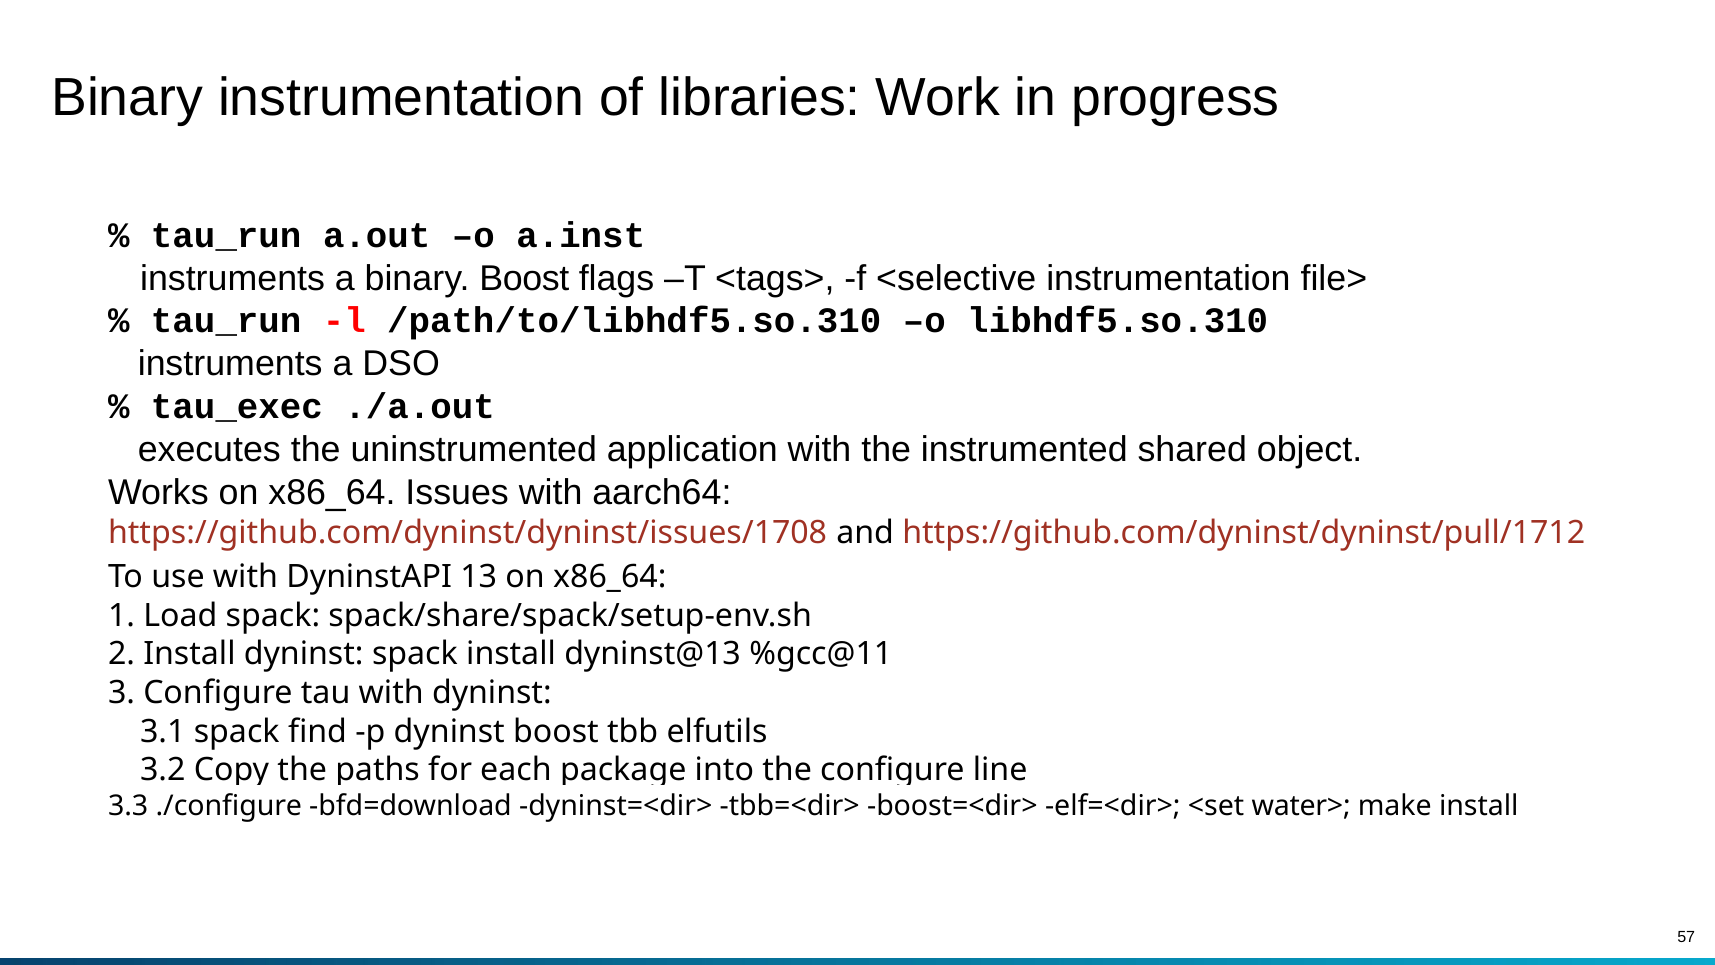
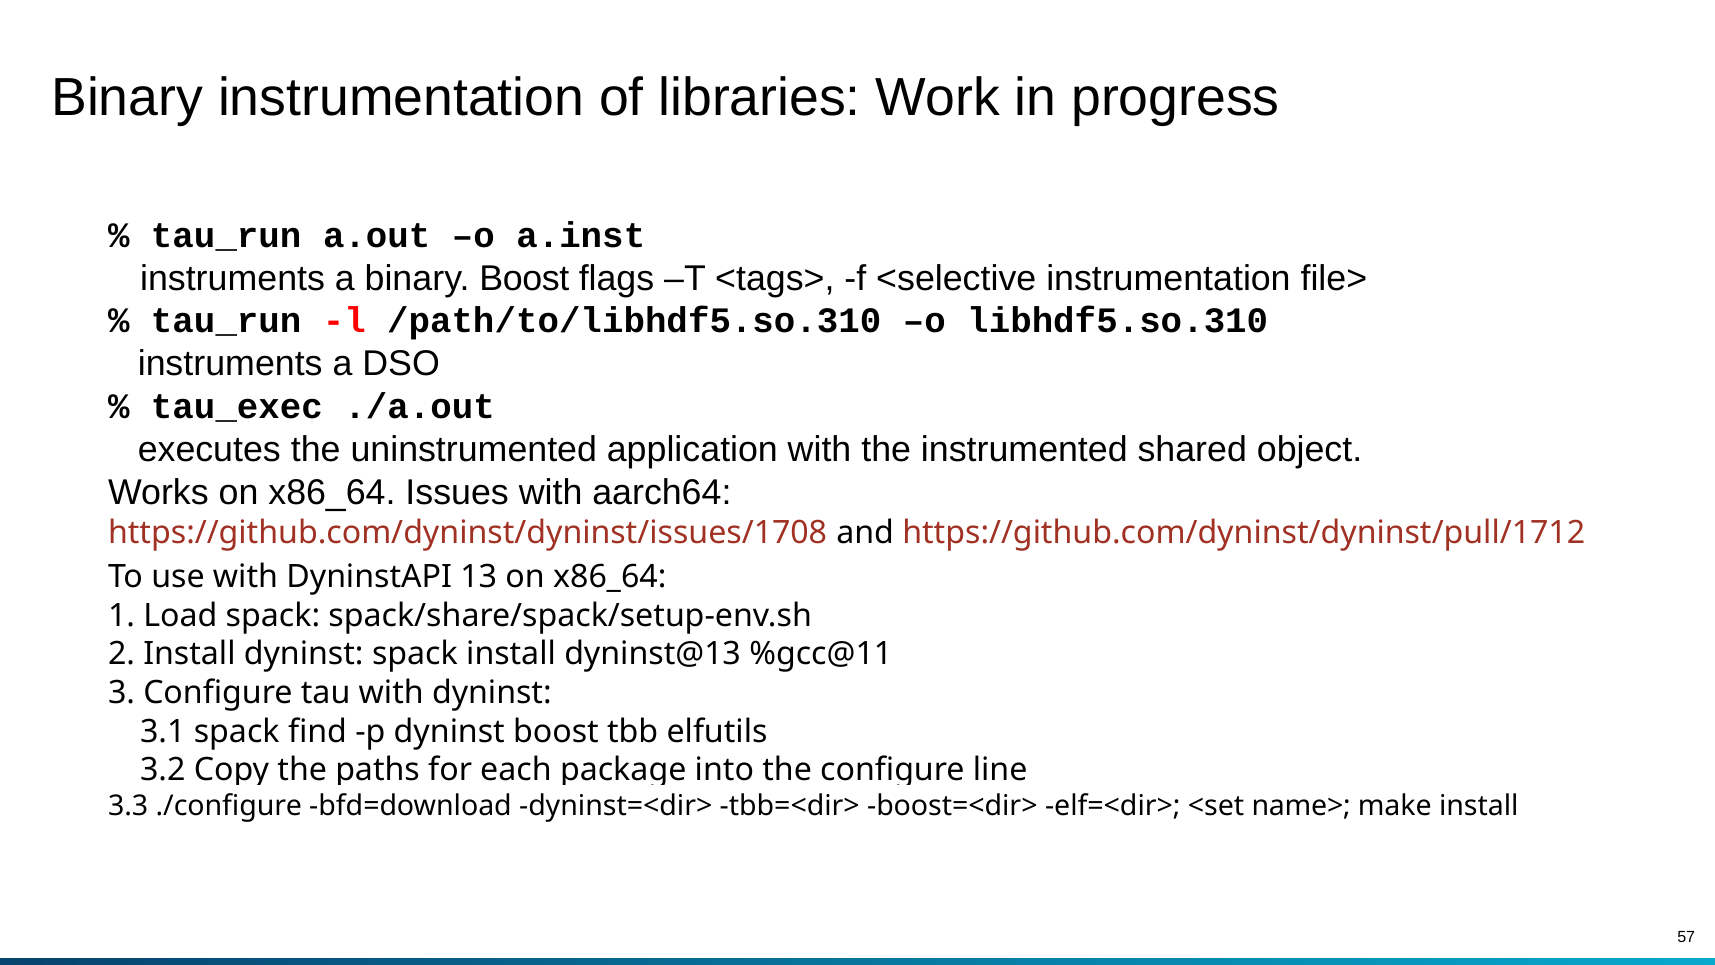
water>: water> -> name>
